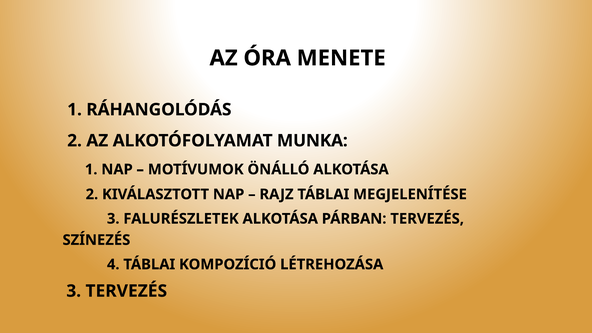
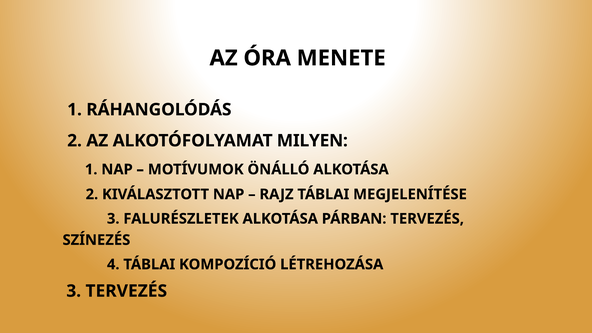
MUNKA: MUNKA -> MILYEN
